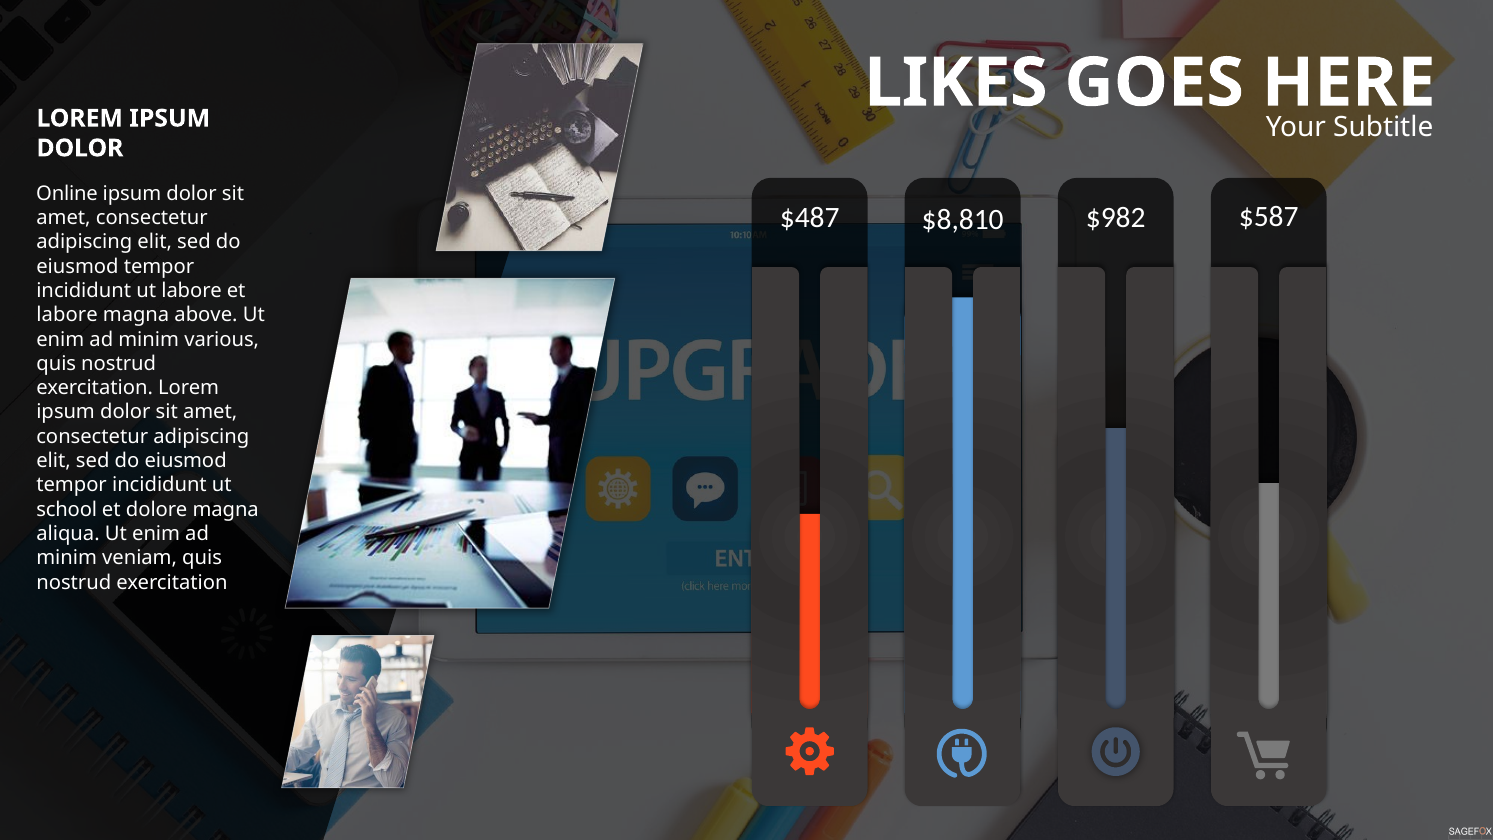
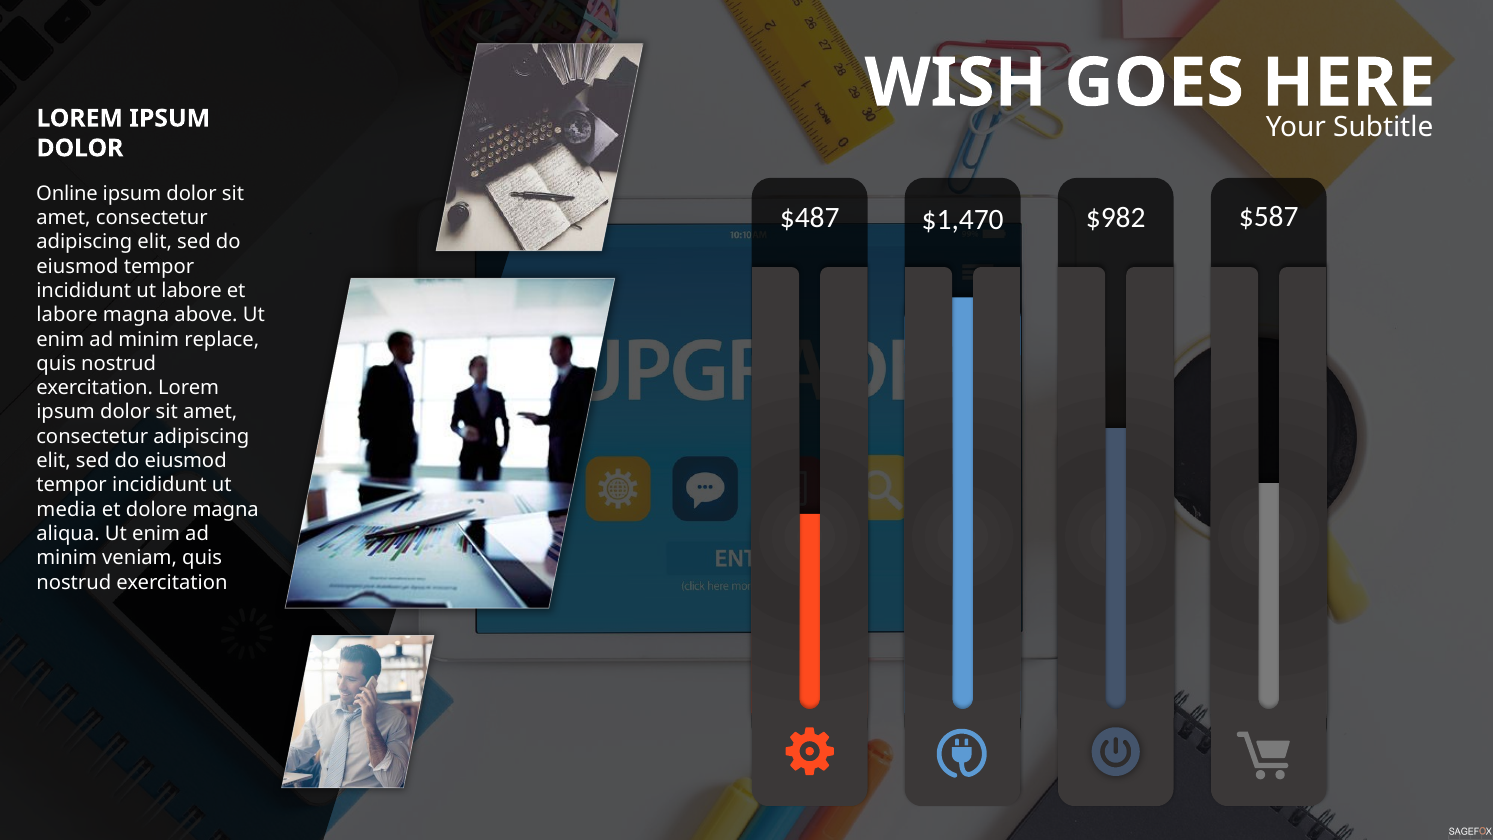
LIKES: LIKES -> WISH
$8,810: $8,810 -> $1,470
various: various -> replace
school: school -> media
